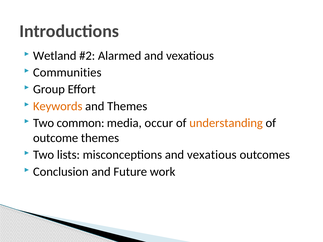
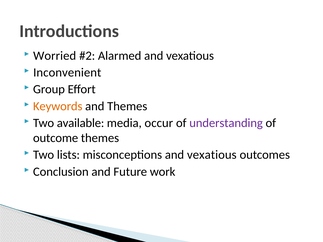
Wetland: Wetland -> Worried
Communities: Communities -> Inconvenient
common: common -> available
understanding colour: orange -> purple
